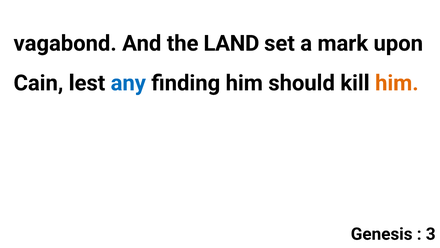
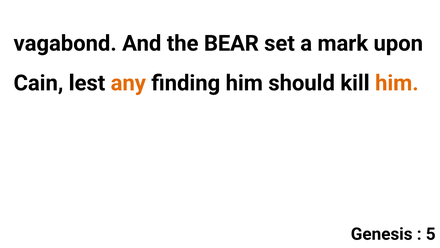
LAND: LAND -> BEAR
any colour: blue -> orange
3: 3 -> 5
